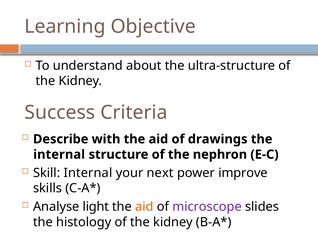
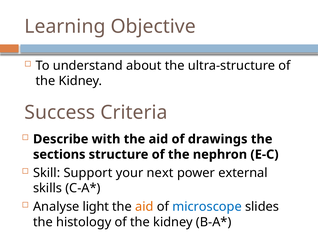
internal at (59, 155): internal -> sections
Skill Internal: Internal -> Support
improve: improve -> external
microscope colour: purple -> blue
